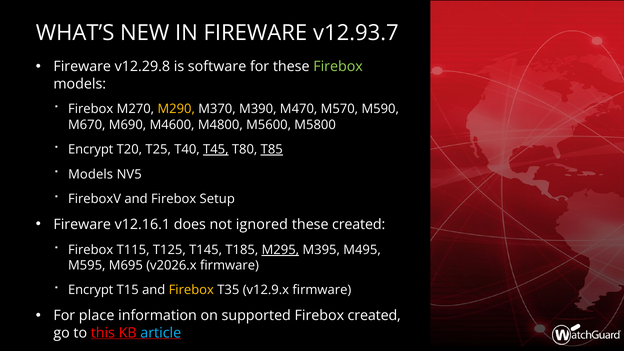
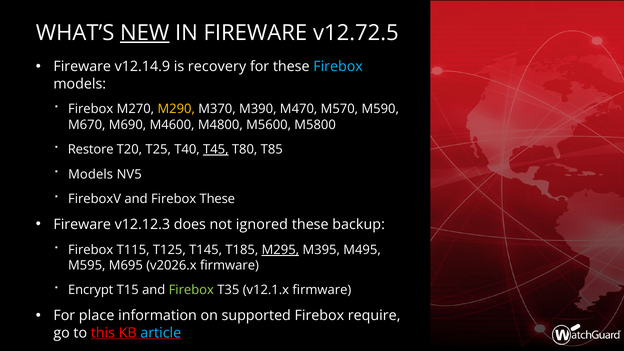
NEW underline: none -> present
v12.93.7: v12.93.7 -> v12.72.5
v12.29.8: v12.29.8 -> v12.14.9
software: software -> recovery
Firebox at (338, 67) colour: light green -> light blue
Encrypt at (91, 150): Encrypt -> Restore
T85 underline: present -> none
Firebox Setup: Setup -> These
v12.16.1: v12.16.1 -> v12.12.3
these created: created -> backup
Firebox at (191, 290) colour: yellow -> light green
v12.9.x: v12.9.x -> v12.1.x
Firebox created: created -> require
